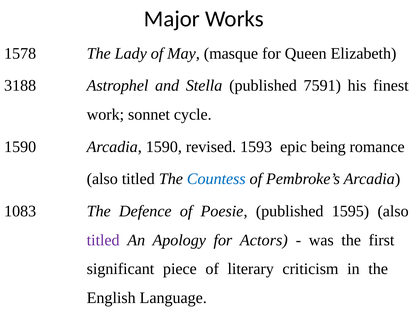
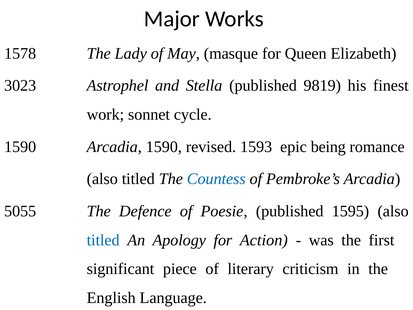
3188: 3188 -> 3023
7591: 7591 -> 9819
1083: 1083 -> 5055
titled at (103, 240) colour: purple -> blue
Actors: Actors -> Action
